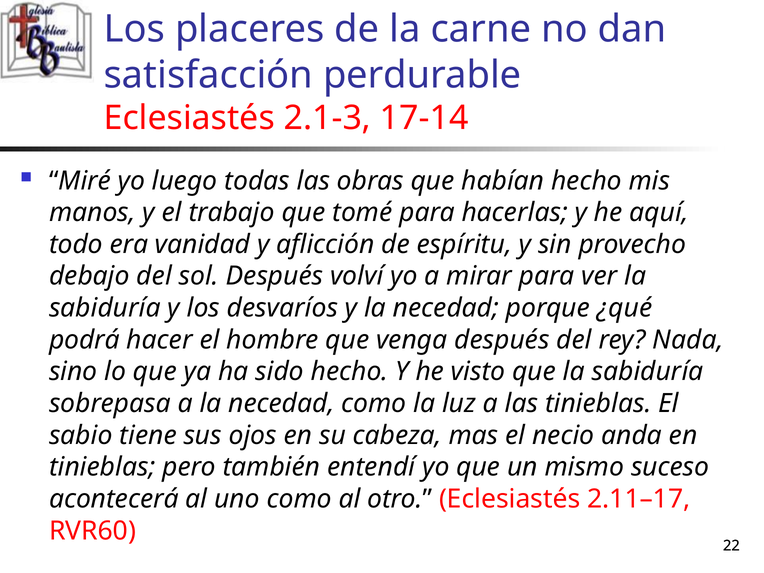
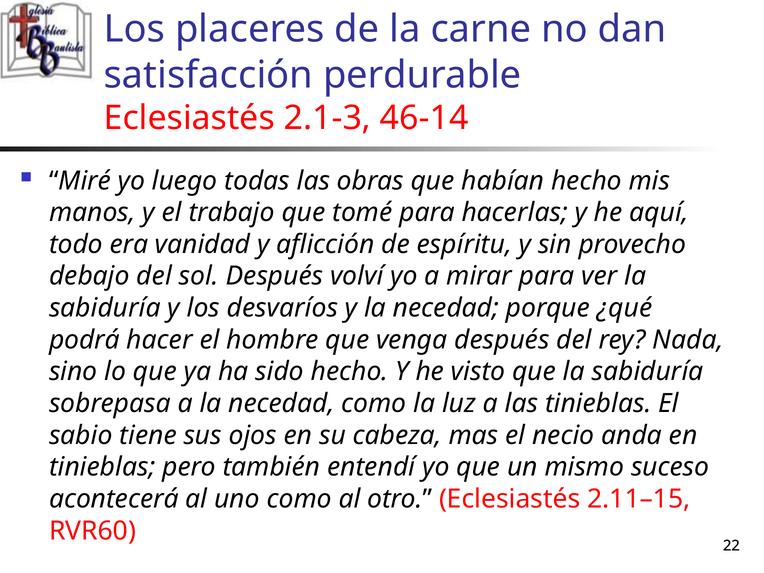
17-14: 17-14 -> 46-14
2.11–17: 2.11–17 -> 2.11–15
